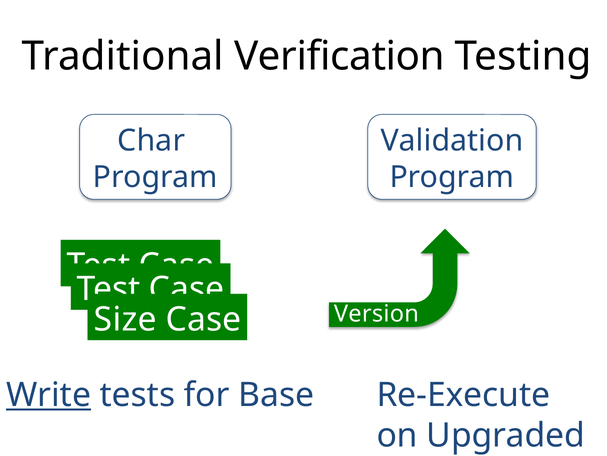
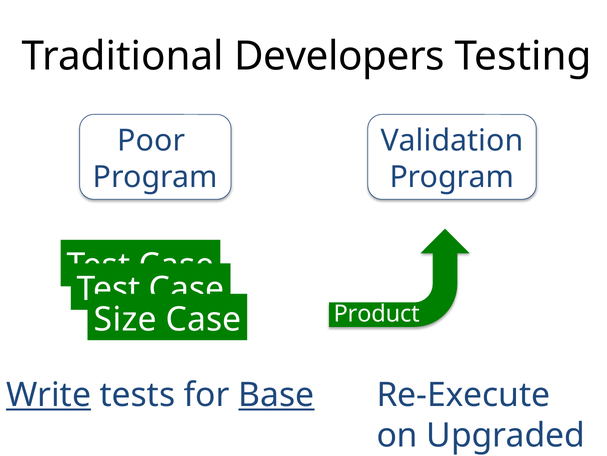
Verification: Verification -> Developers
Char: Char -> Poor
Version: Version -> Product
Base underline: none -> present
